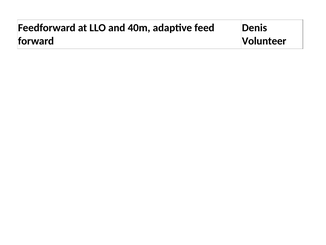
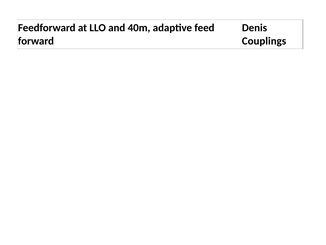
Volunteer: Volunteer -> Couplings
